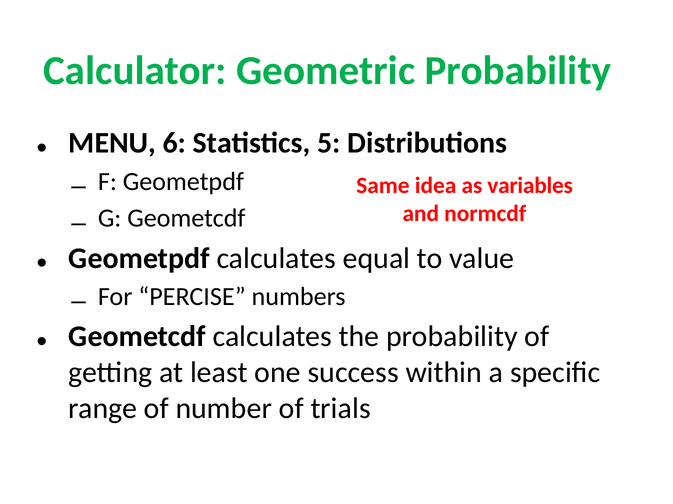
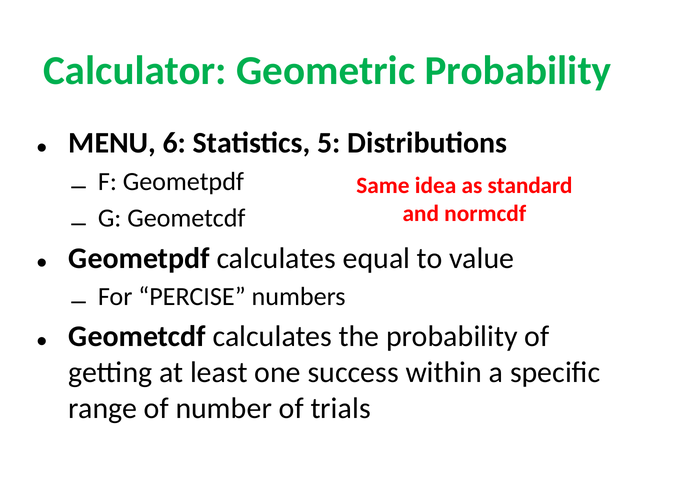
variables: variables -> standard
